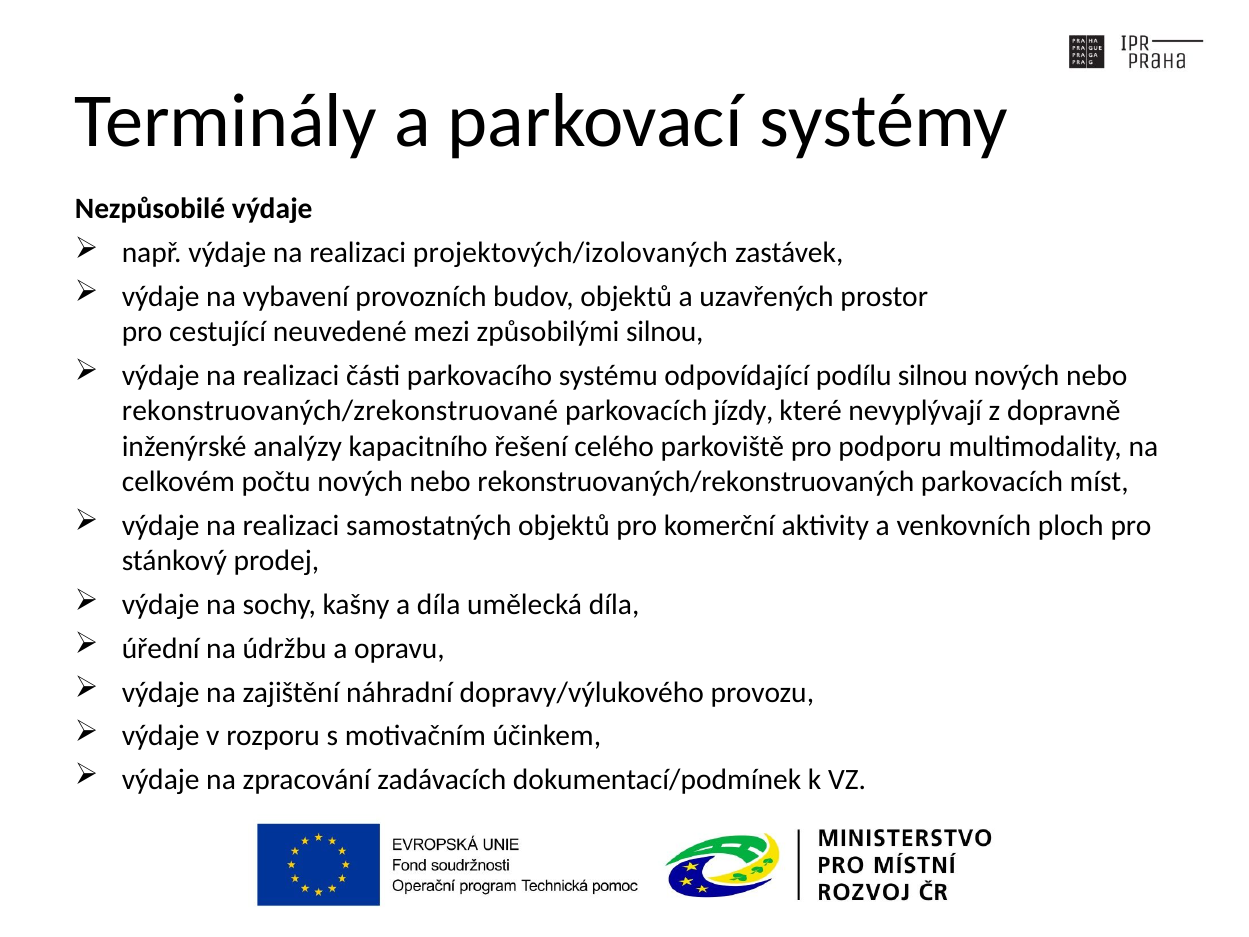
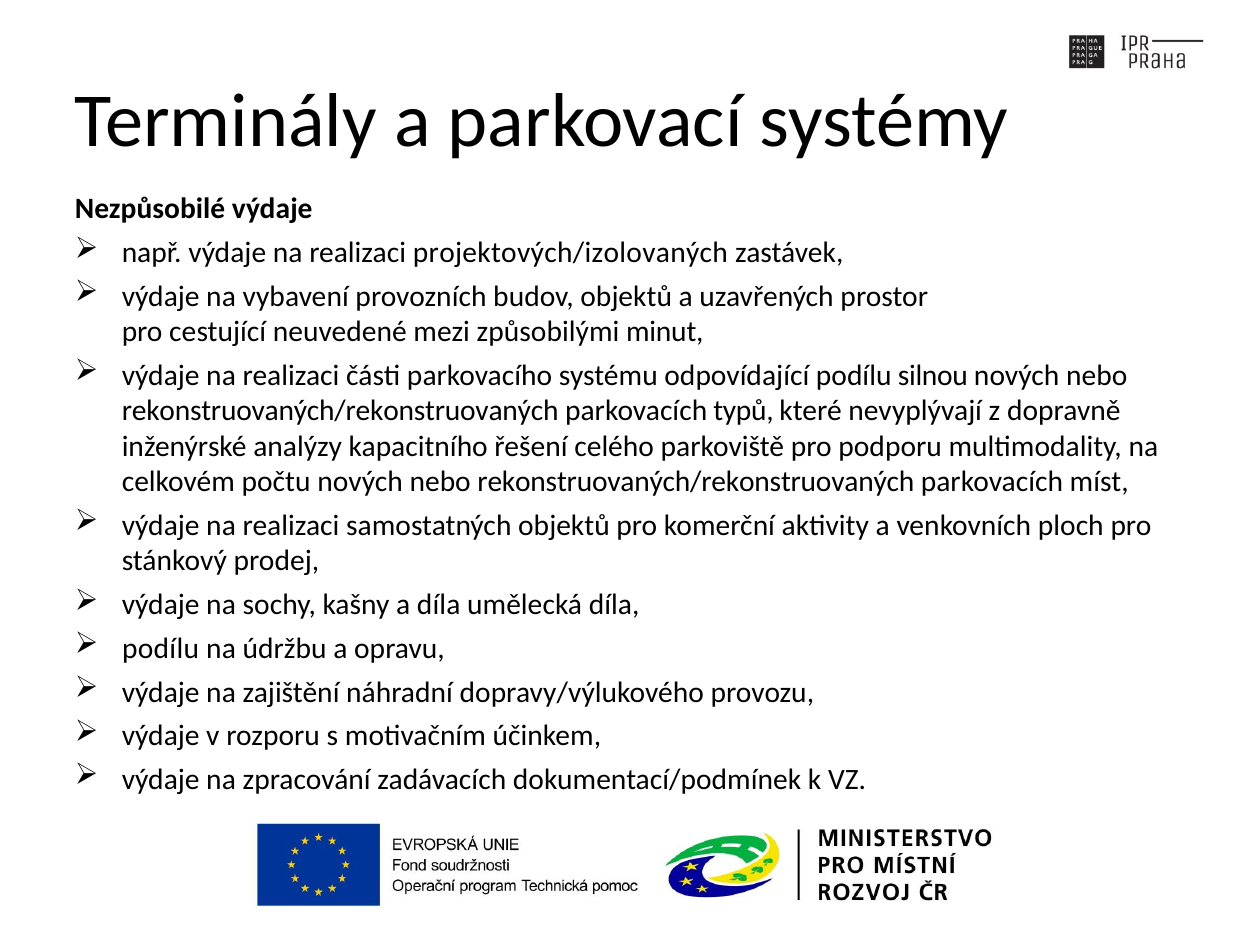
způsobilými silnou: silnou -> minut
rekonstruovaných/zrekonstruované at (340, 411): rekonstruovaných/zrekonstruované -> rekonstruovaných/rekonstruovaných
jízdy: jízdy -> typů
úřední at (161, 648): úřední -> podílu
